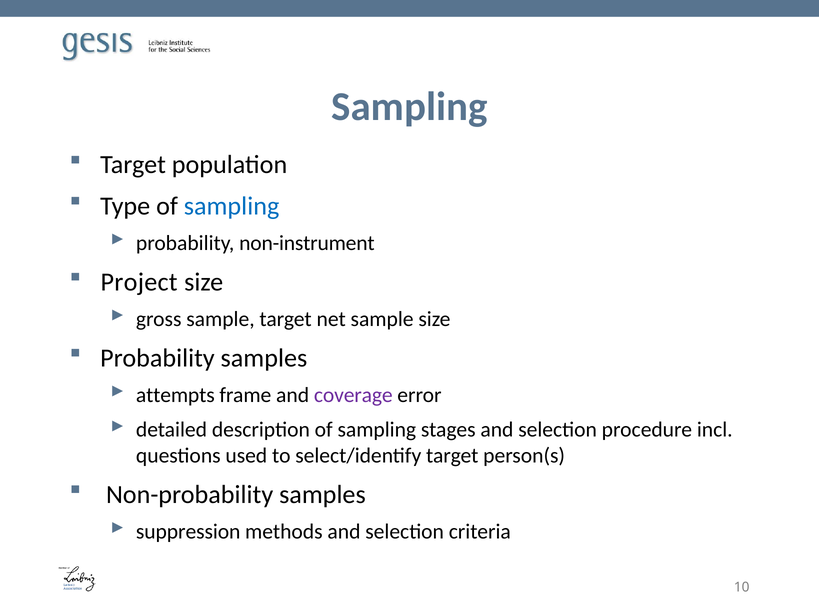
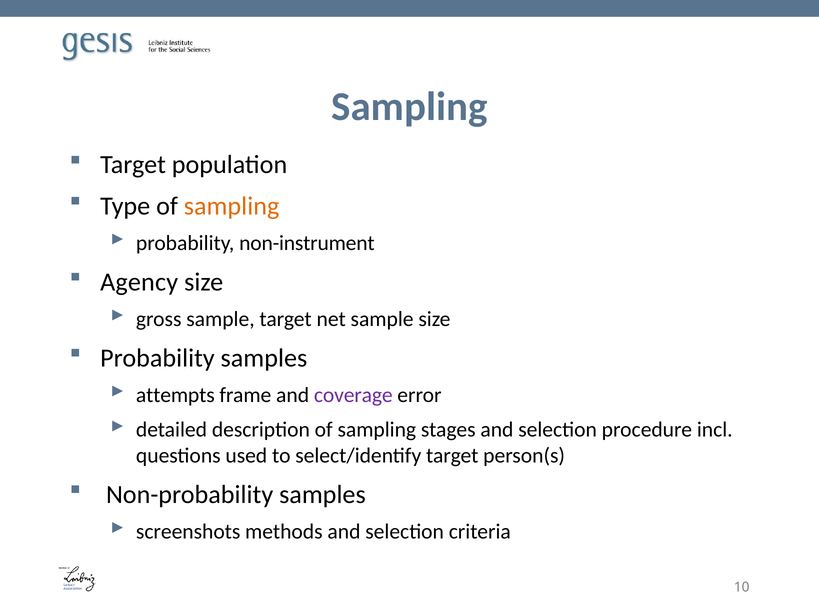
sampling at (232, 206) colour: blue -> orange
Project: Project -> Agency
suppression: suppression -> screenshots
